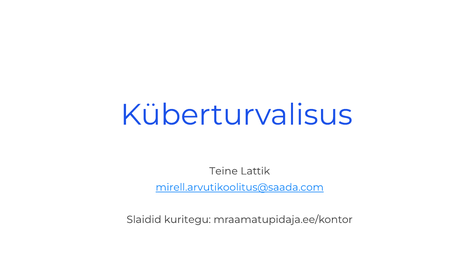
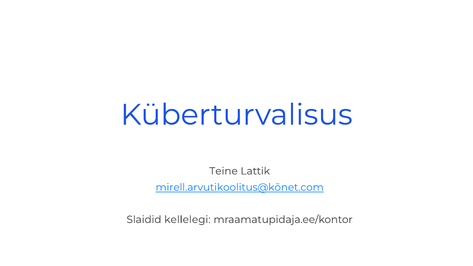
mirell.arvutikoolitus@saada.com: mirell.arvutikoolitus@saada.com -> mirell.arvutikoolitus@kõnet.com
kuritegu: kuritegu -> kellelegi
